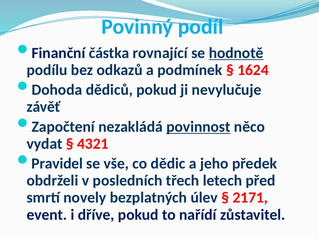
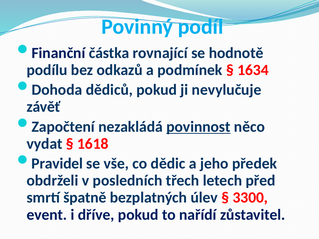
hodnotě underline: present -> none
1624: 1624 -> 1634
4321: 4321 -> 1618
novely: novely -> špatně
2171: 2171 -> 3300
